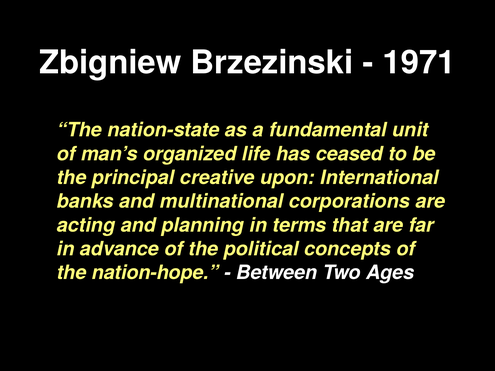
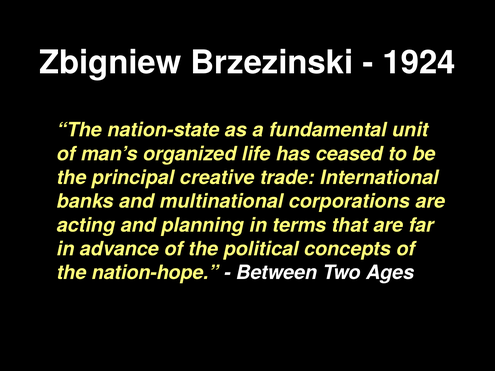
1971: 1971 -> 1924
upon: upon -> trade
